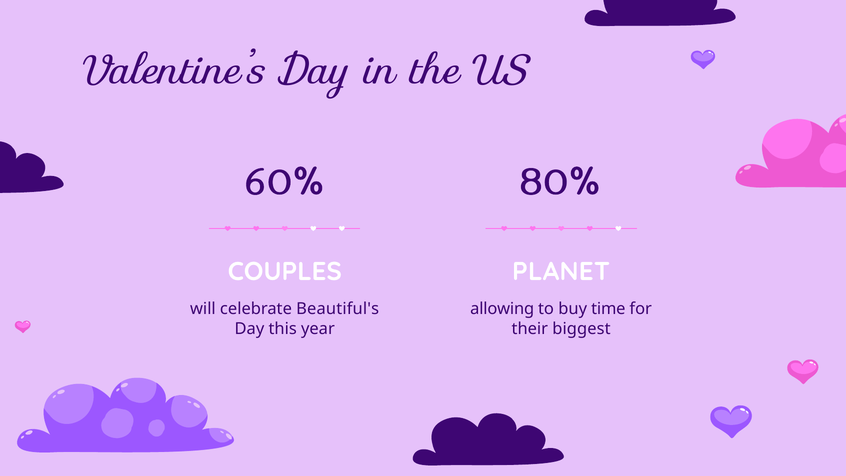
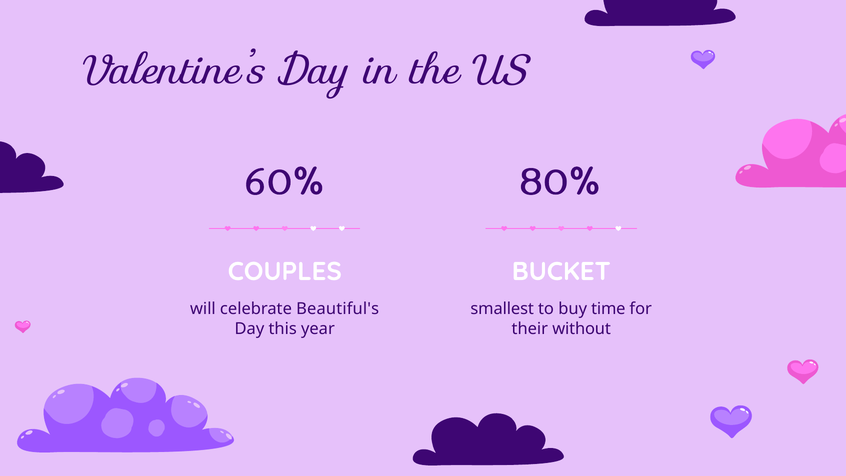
PLANET: PLANET -> BUCKET
allowing: allowing -> smallest
biggest: biggest -> without
